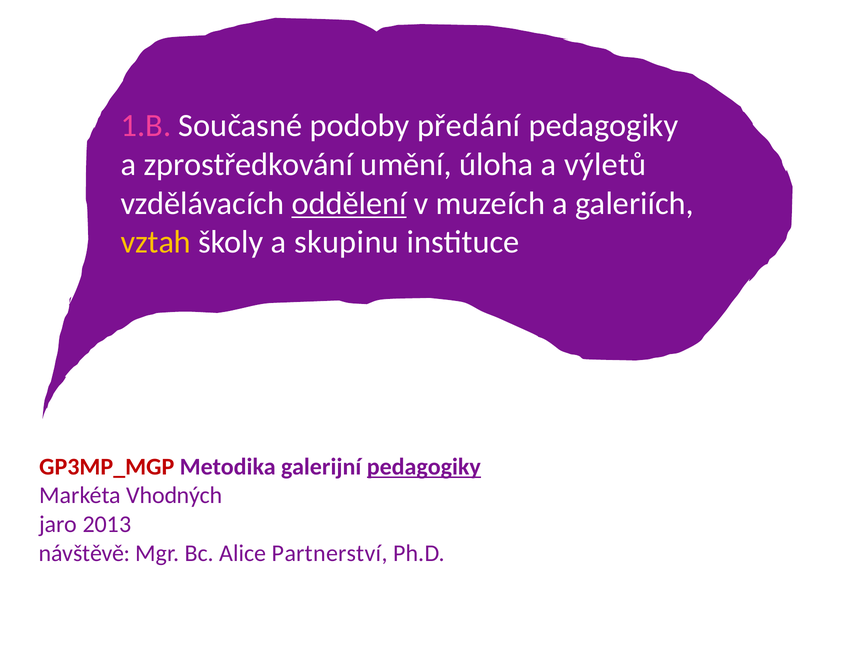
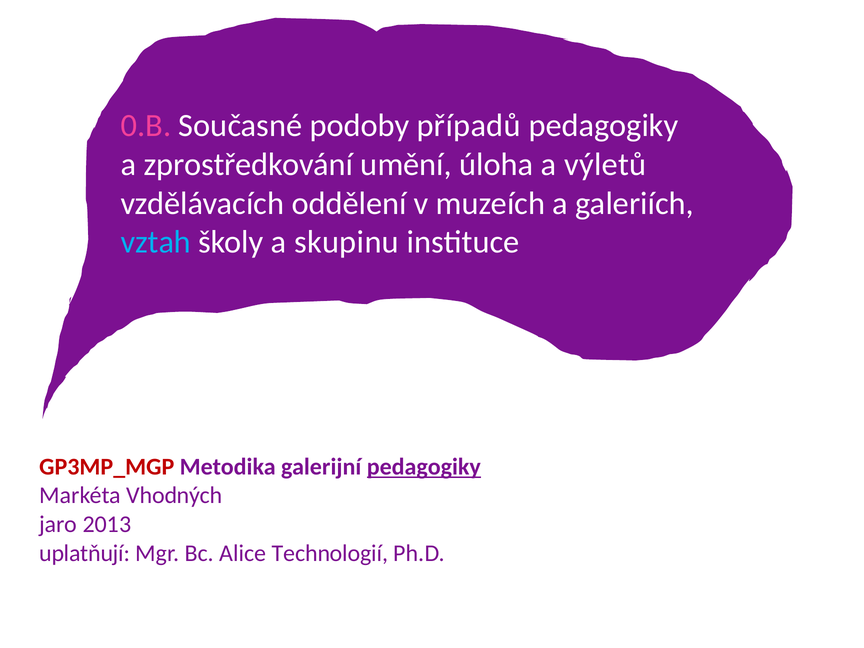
1.B: 1.B -> 0.B
předání: předání -> případů
oddělení underline: present -> none
vztah colour: yellow -> light blue
návštěvě: návštěvě -> uplatňují
Partnerství: Partnerství -> Technologií
